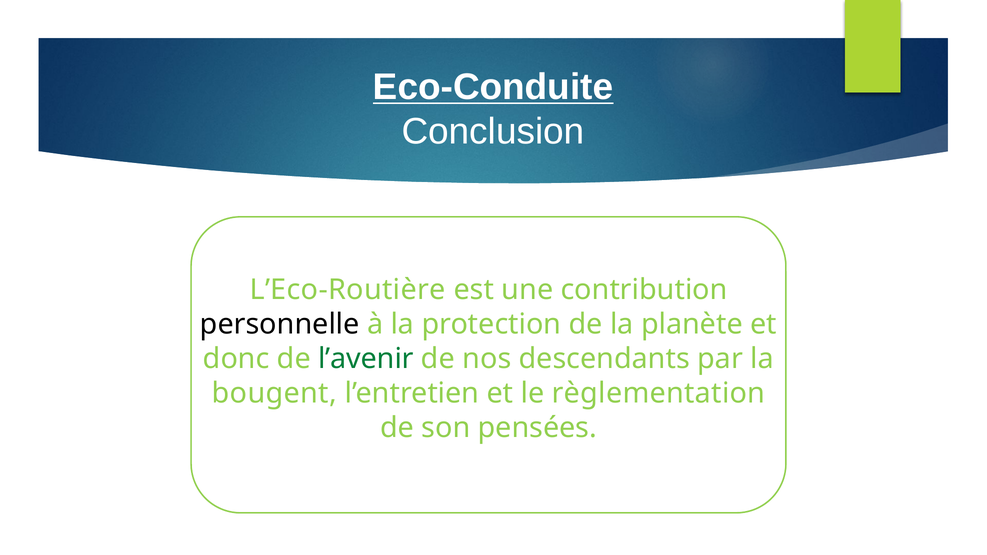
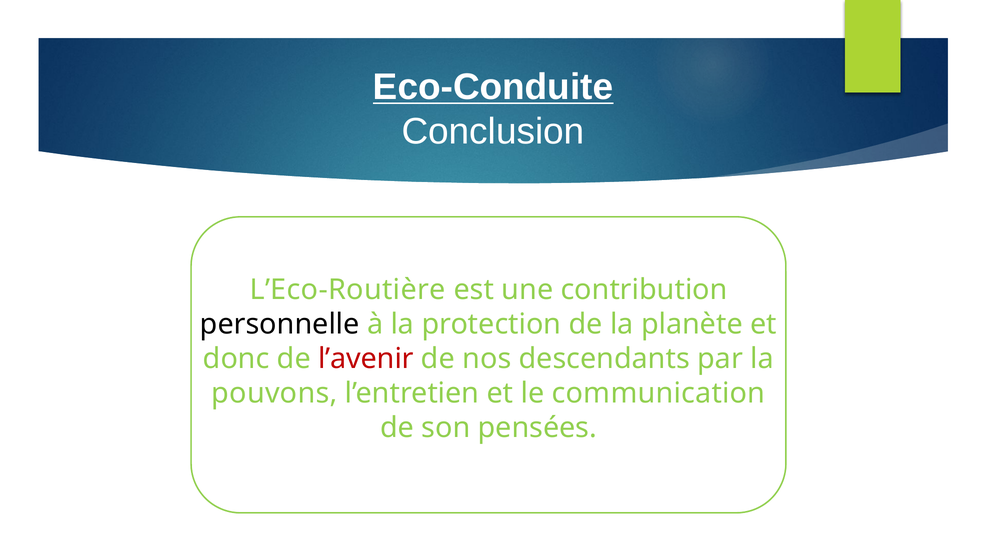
l’avenir colour: green -> red
bougent: bougent -> pouvons
règlementation: règlementation -> communication
